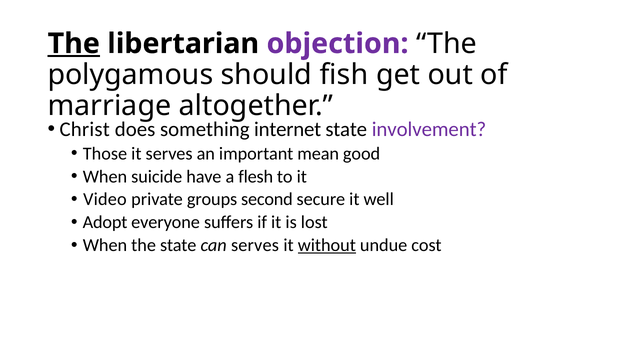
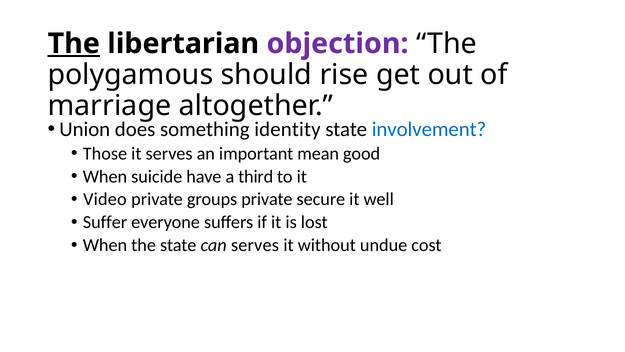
fish: fish -> rise
Christ: Christ -> Union
internet: internet -> identity
involvement colour: purple -> blue
flesh: flesh -> third
groups second: second -> private
Adopt: Adopt -> Suffer
without underline: present -> none
